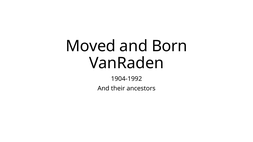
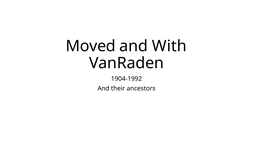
Born: Born -> With
